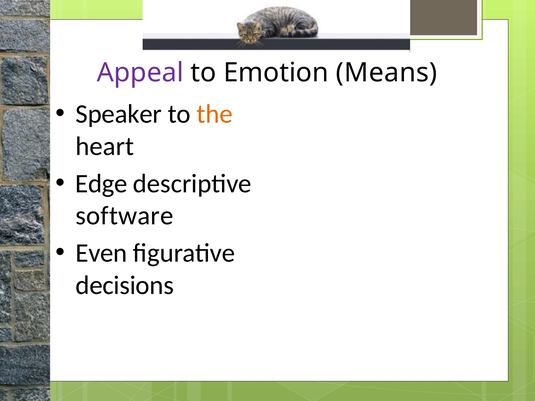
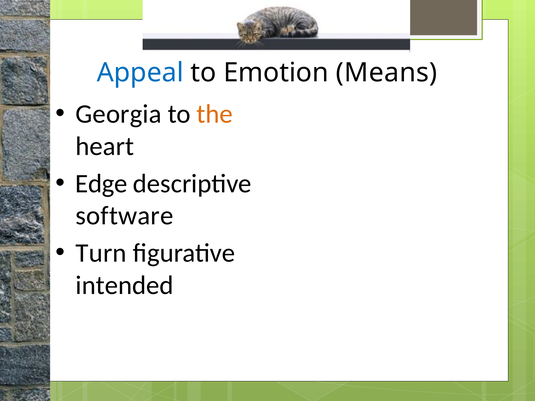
Appeal colour: purple -> blue
Speaker: Speaker -> Georgia
Even: Even -> Turn
decisions: decisions -> intended
